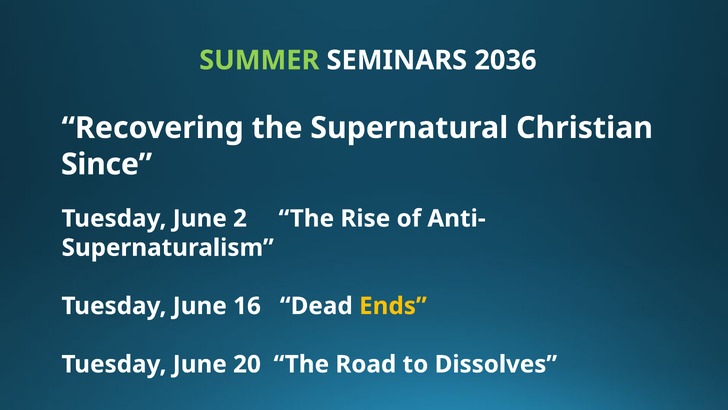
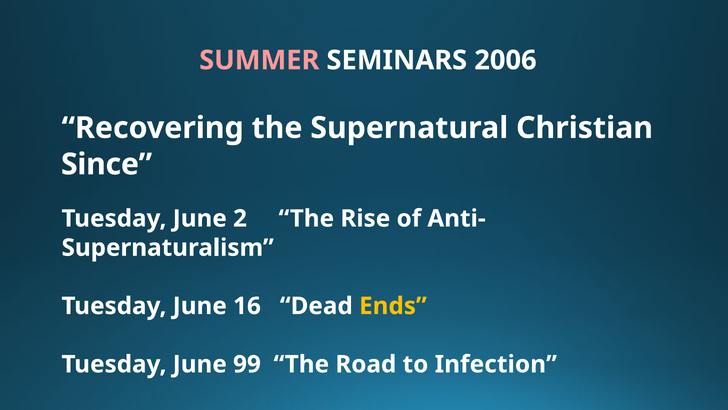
SUMMER colour: light green -> pink
2036: 2036 -> 2006
20: 20 -> 99
Dissolves: Dissolves -> Infection
